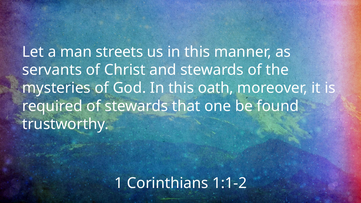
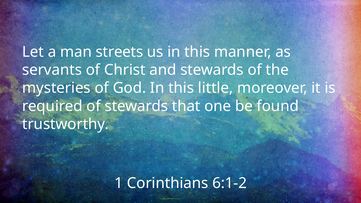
oath: oath -> little
1:1-2: 1:1-2 -> 6:1-2
